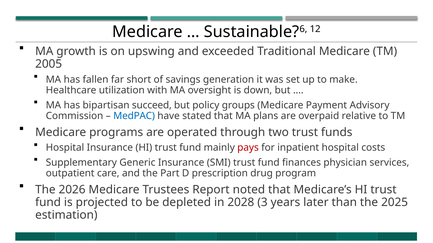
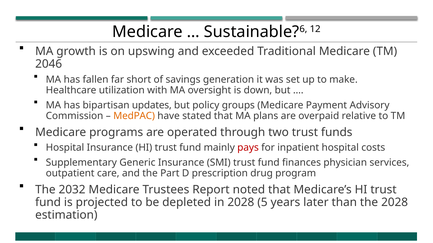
2005: 2005 -> 2046
succeed: succeed -> updates
MedPAC colour: blue -> orange
2026: 2026 -> 2032
3: 3 -> 5
the 2025: 2025 -> 2028
